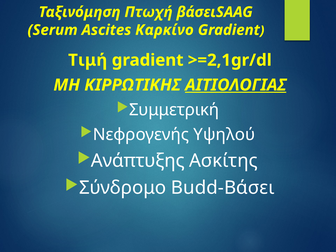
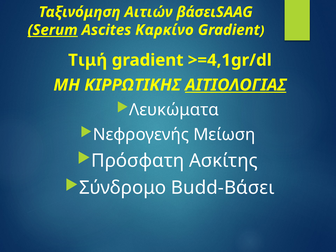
Πτωχή: Πτωχή -> Αιτιών
Serum underline: none -> present
>=2,1gr/dl: >=2,1gr/dl -> >=4,1gr/dl
Συμμετρική: Συμμετρική -> Λευκώματα
Υψηλού: Υψηλού -> Μείωση
Ανάπτυξης: Ανάπτυξης -> Πρόσφατη
